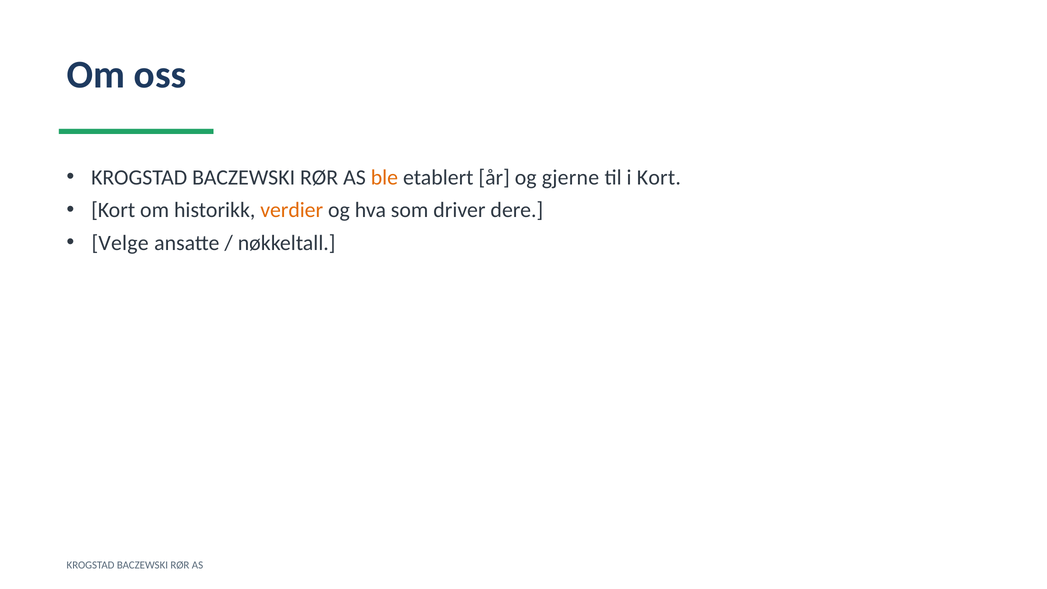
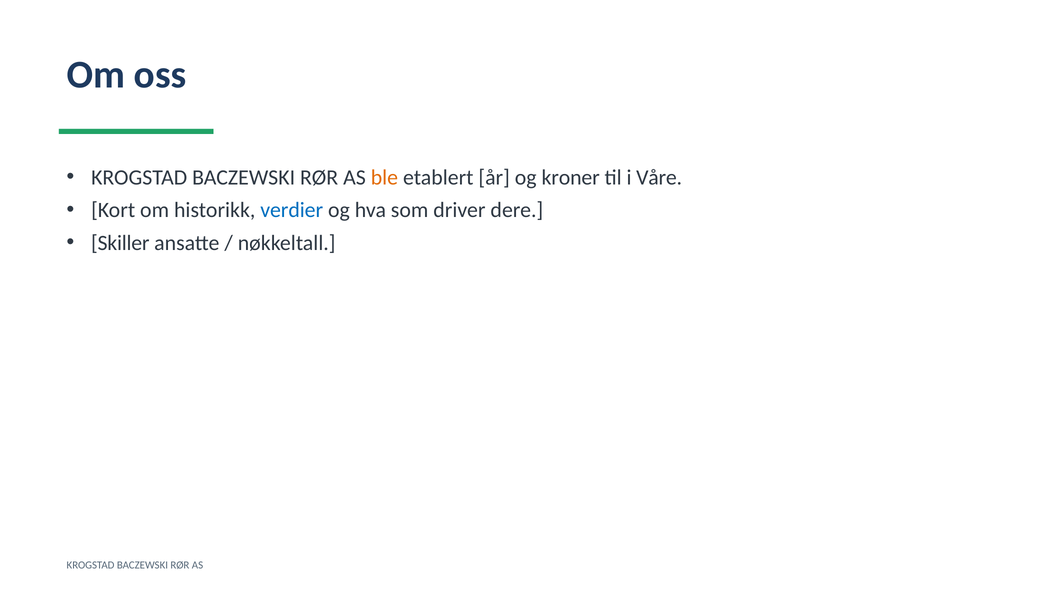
gjerne: gjerne -> kroner
i Kort: Kort -> Våre
verdier colour: orange -> blue
Velge: Velge -> Skiller
